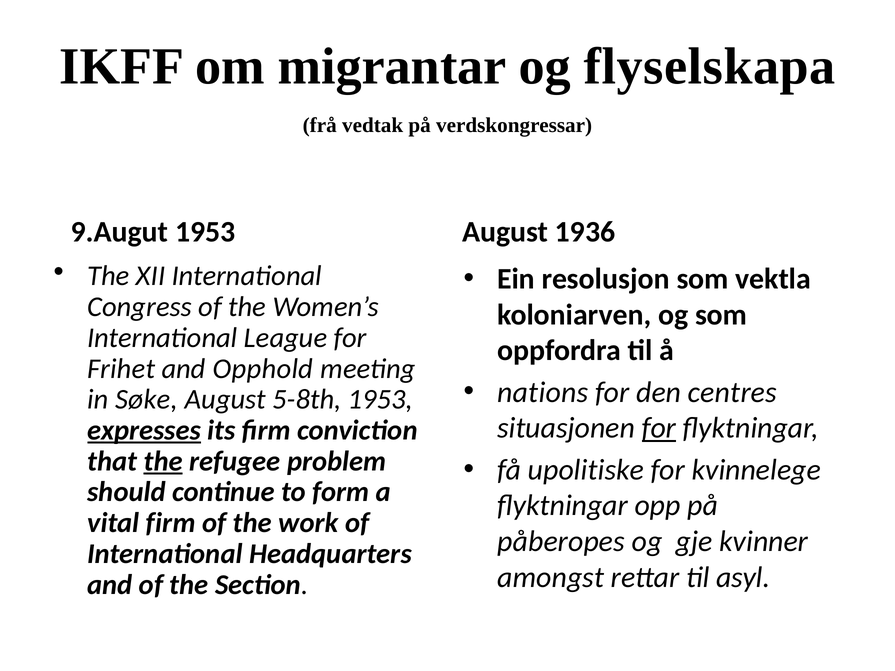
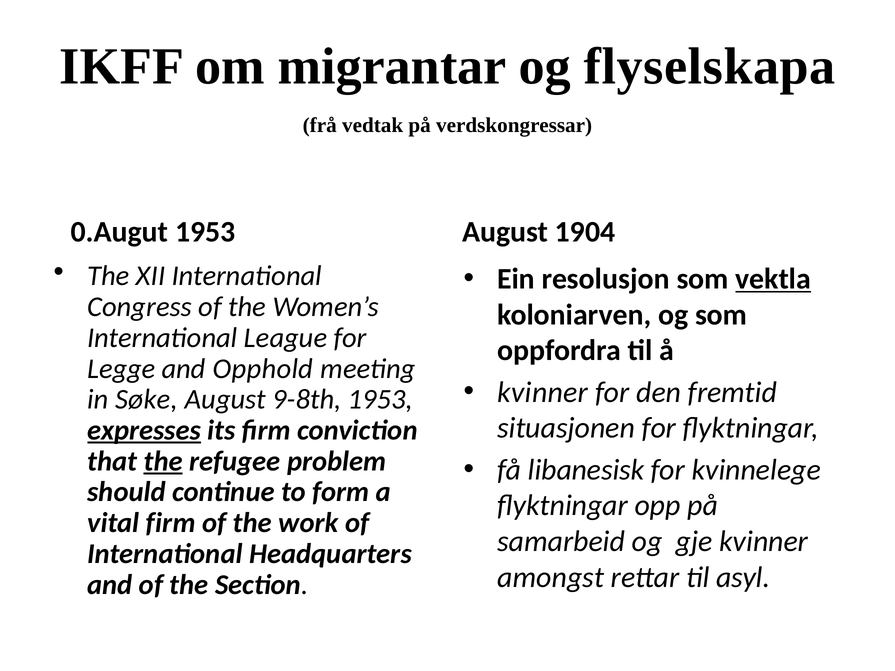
9.Augut: 9.Augut -> 0.Augut
1936: 1936 -> 1904
vektla underline: none -> present
Frihet: Frihet -> Legge
nations at (543, 392): nations -> kvinner
centres: centres -> fremtid
5-8th: 5-8th -> 9-8th
for at (659, 428) underline: present -> none
upolitiske: upolitiske -> libanesisk
påberopes: påberopes -> samarbeid
